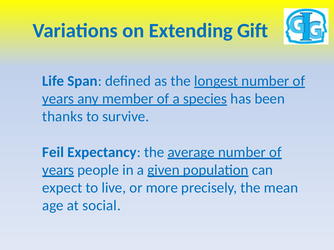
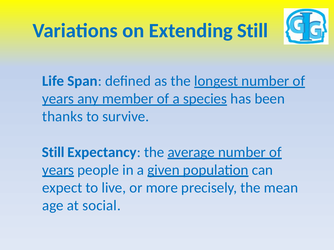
Extending Gift: Gift -> Still
Feil at (53, 152): Feil -> Still
